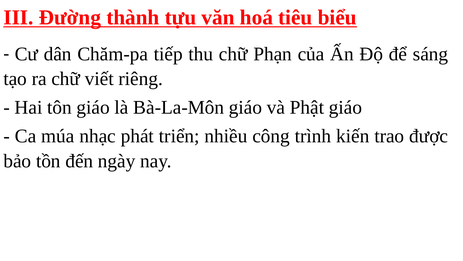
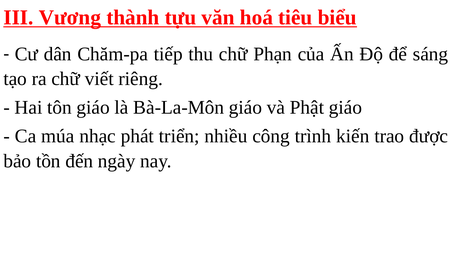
Đường: Đường -> Vương
